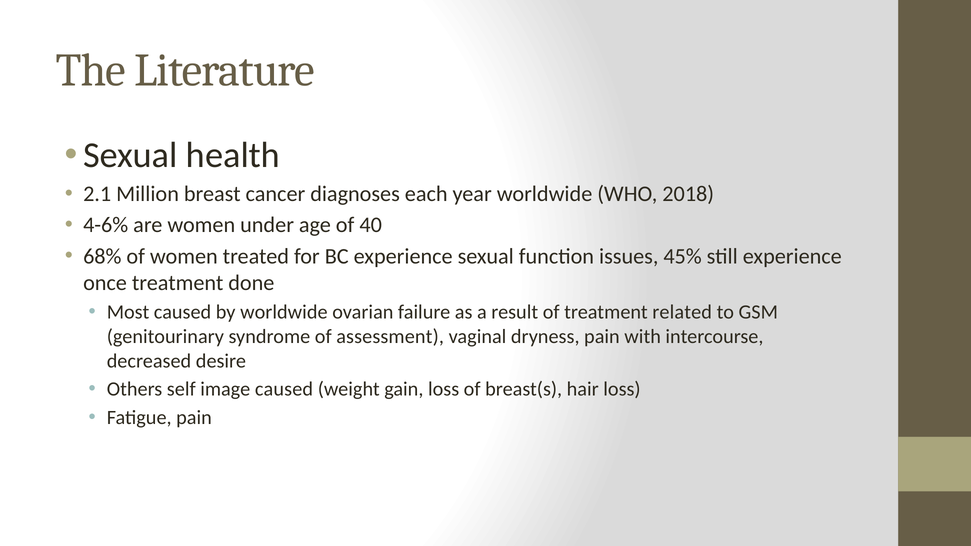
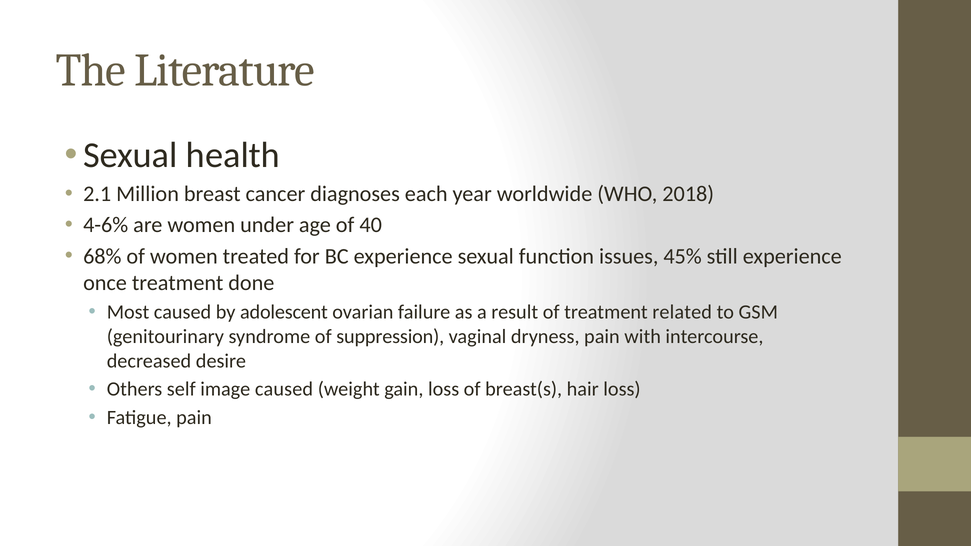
by worldwide: worldwide -> adolescent
assessment: assessment -> suppression
